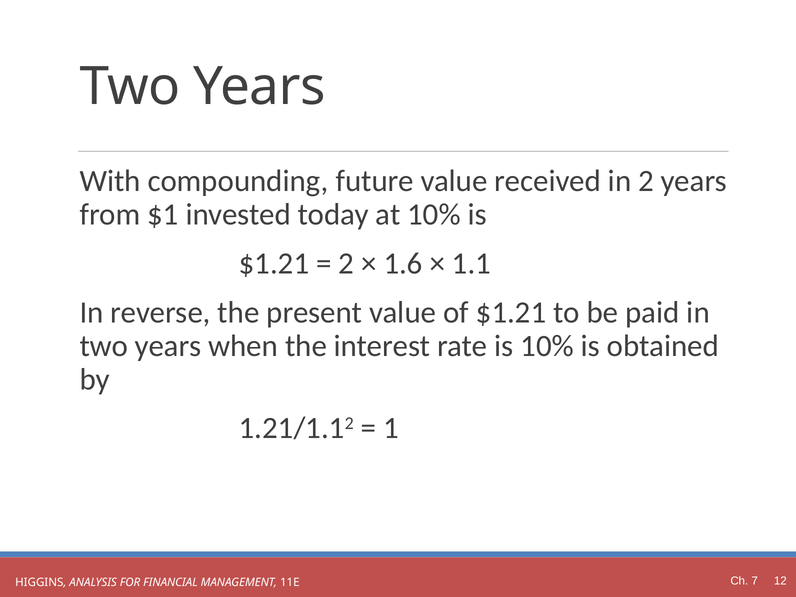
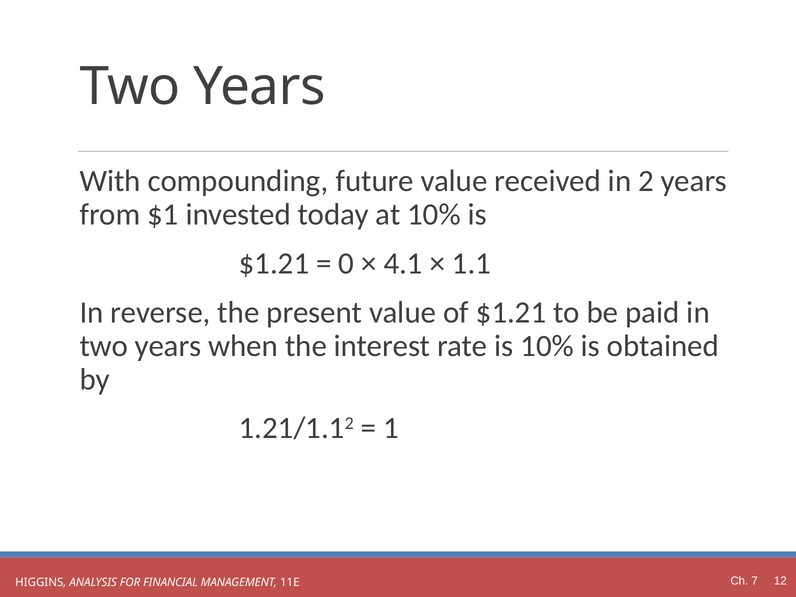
2 at (346, 264): 2 -> 0
1.6: 1.6 -> 4.1
